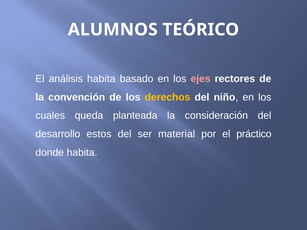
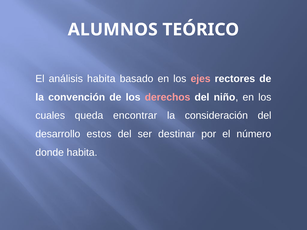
derechos colour: yellow -> pink
planteada: planteada -> encontrar
material: material -> destinar
práctico: práctico -> número
